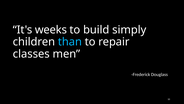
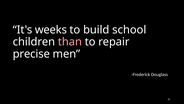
simply: simply -> school
than colour: light blue -> pink
classes: classes -> precise
